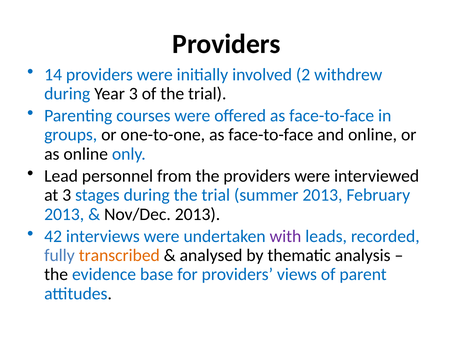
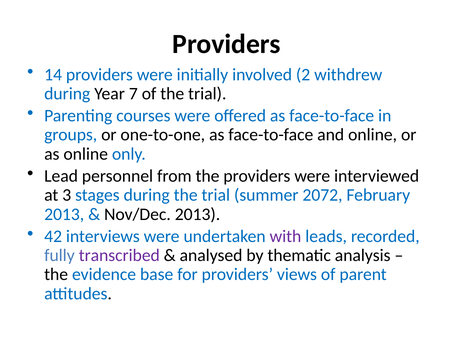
Year 3: 3 -> 7
summer 2013: 2013 -> 2072
transcribed colour: orange -> purple
